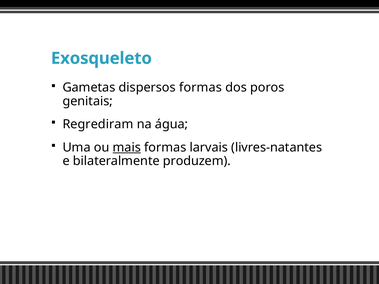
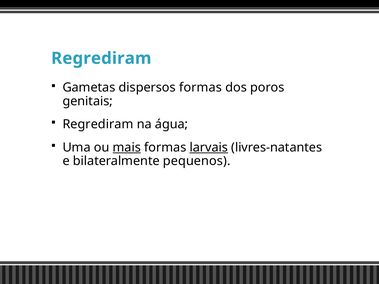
Exosqueleto at (101, 58): Exosqueleto -> Regrediram
larvais underline: none -> present
produzem: produzem -> pequenos
